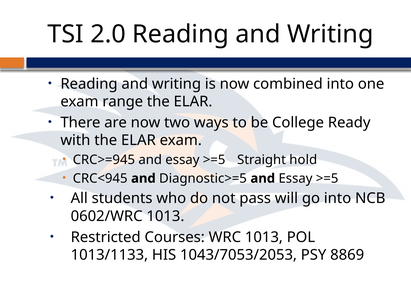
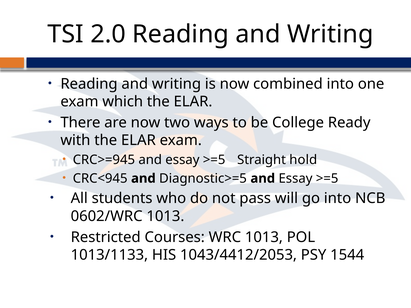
range: range -> which
1043/7053/2053: 1043/7053/2053 -> 1043/4412/2053
8869: 8869 -> 1544
